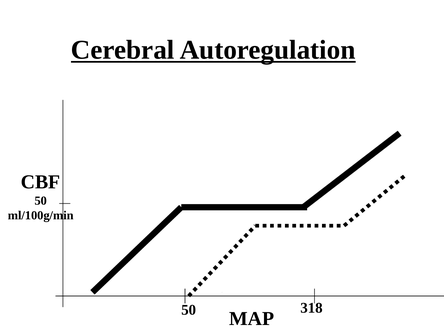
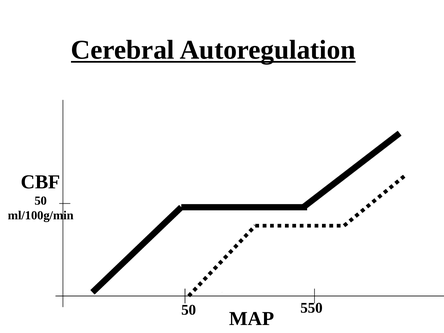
318: 318 -> 550
